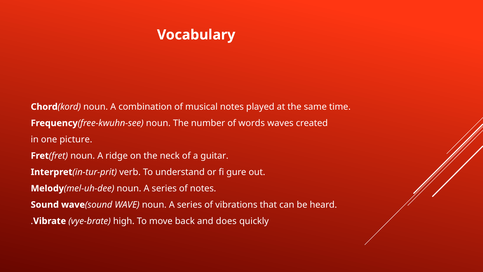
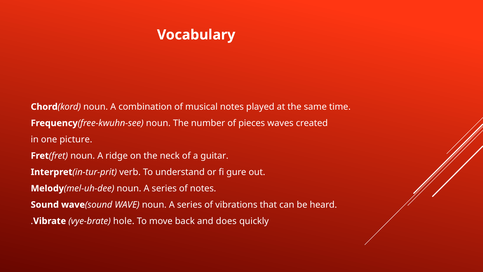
words: words -> pieces
high: high -> hole
